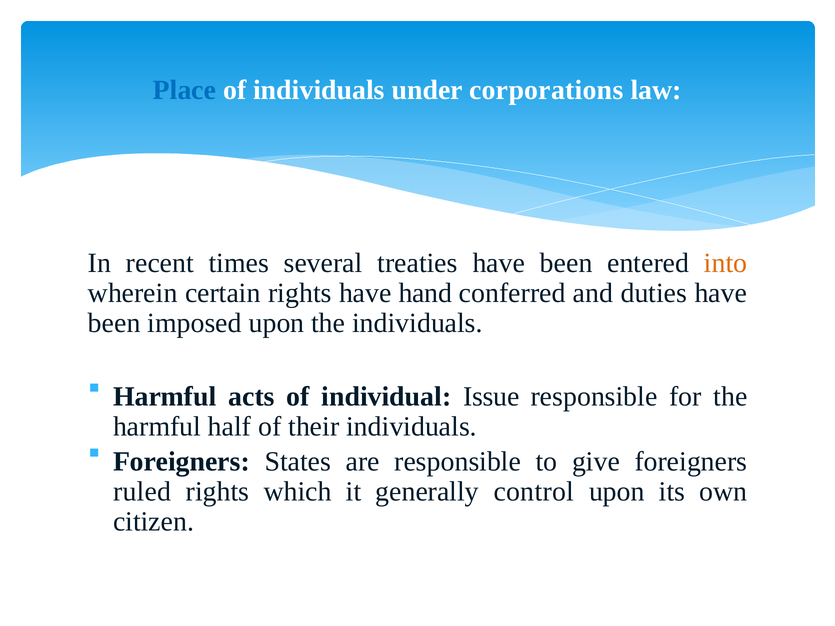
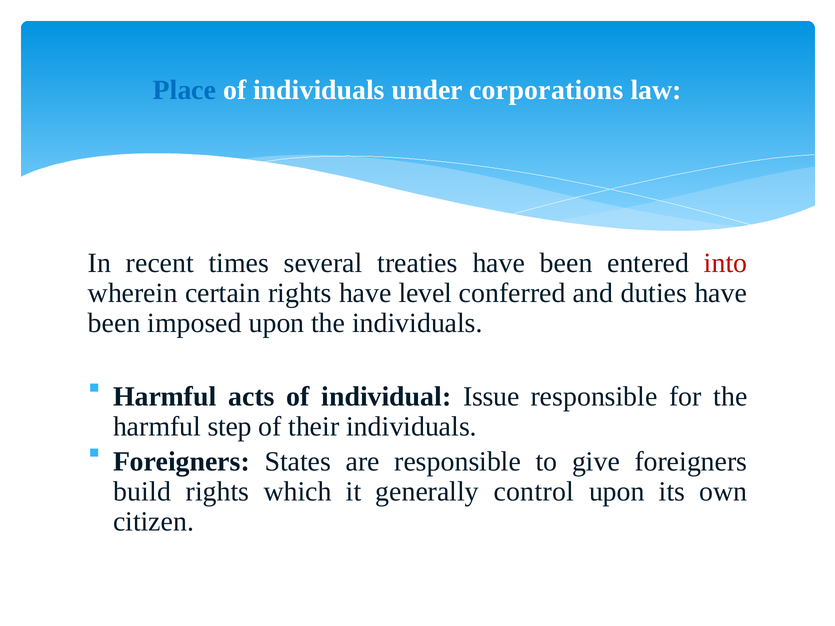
into colour: orange -> red
hand: hand -> level
half: half -> step
ruled: ruled -> build
